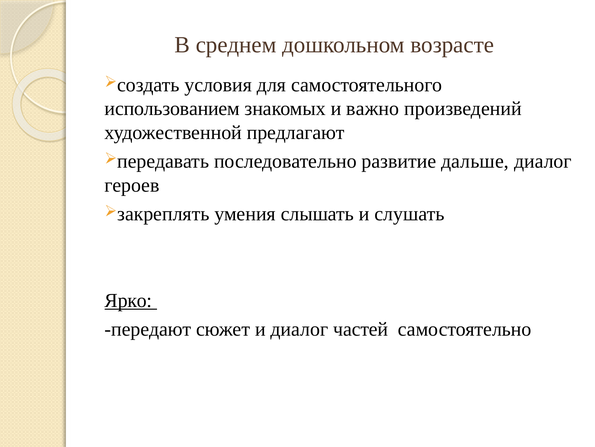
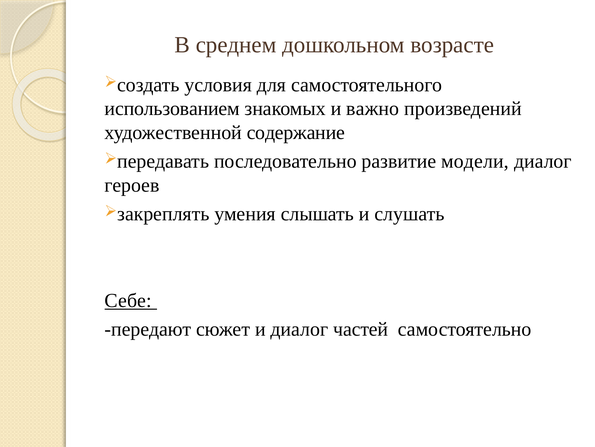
предлагают: предлагают -> содержание
дальше: дальше -> модели
Ярко: Ярко -> Себе
